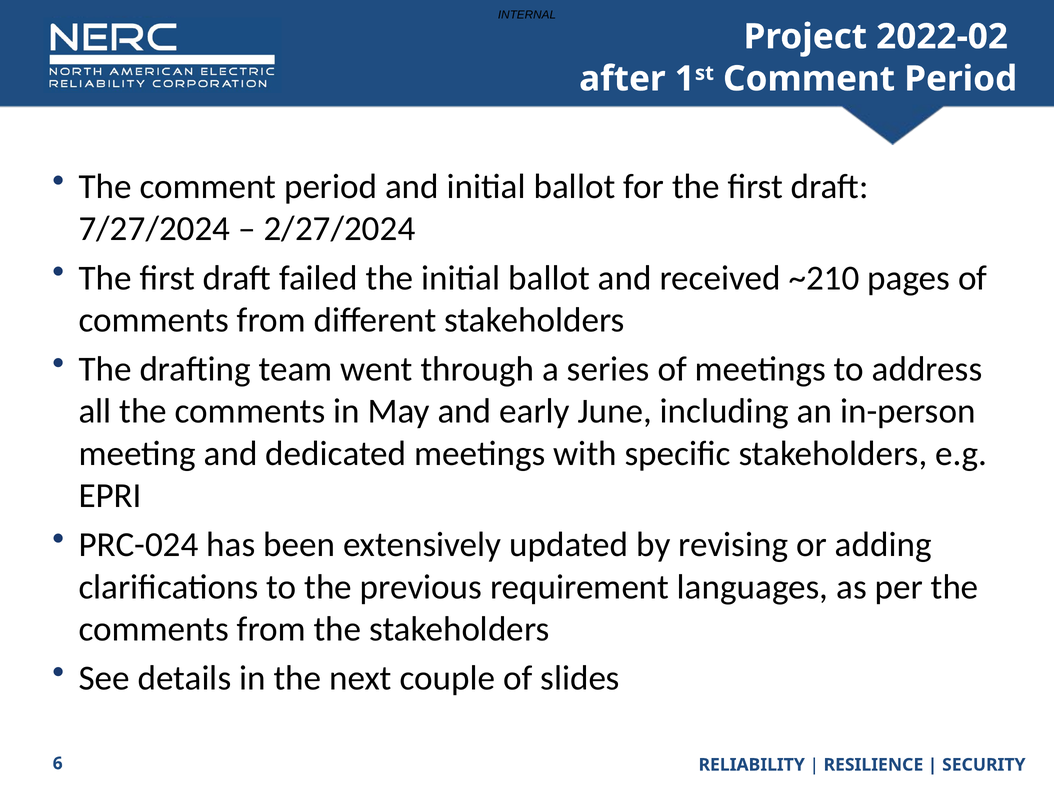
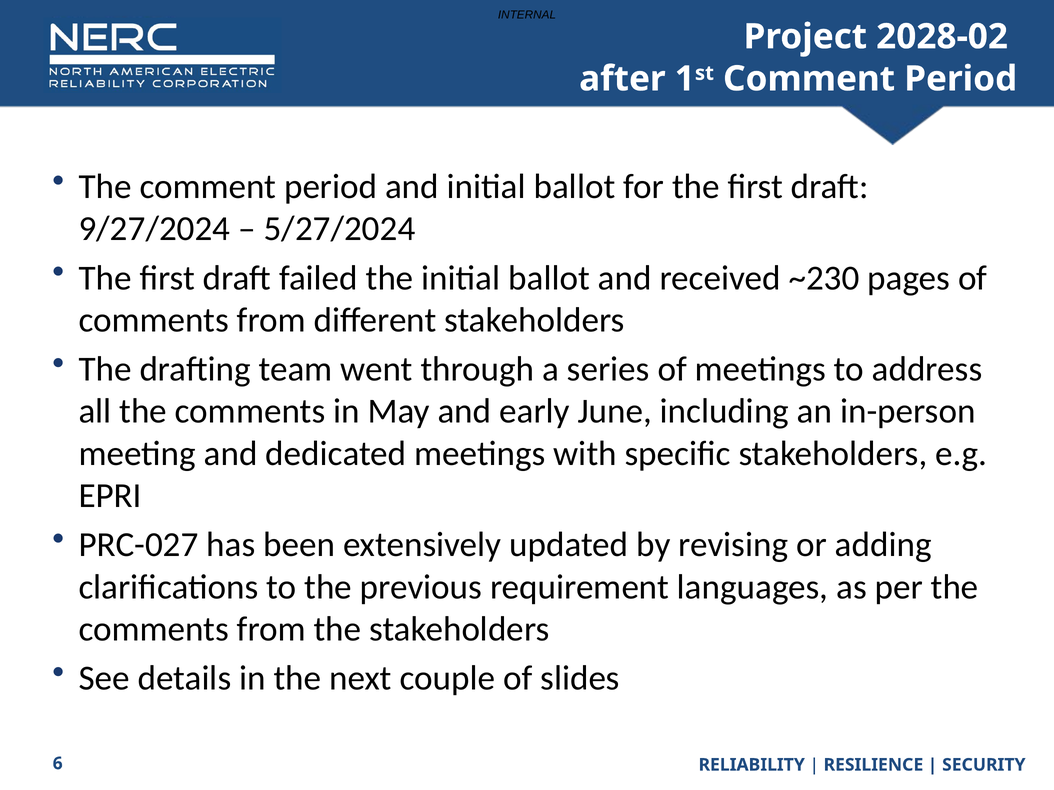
2022-02: 2022-02 -> 2028-02
7/27/2024: 7/27/2024 -> 9/27/2024
2/27/2024: 2/27/2024 -> 5/27/2024
~210: ~210 -> ~230
PRC-024: PRC-024 -> PRC-027
